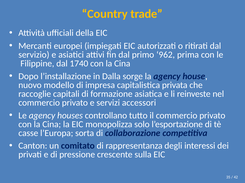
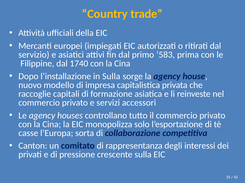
962: 962 -> 583
in Dalla: Dalla -> Sulla
